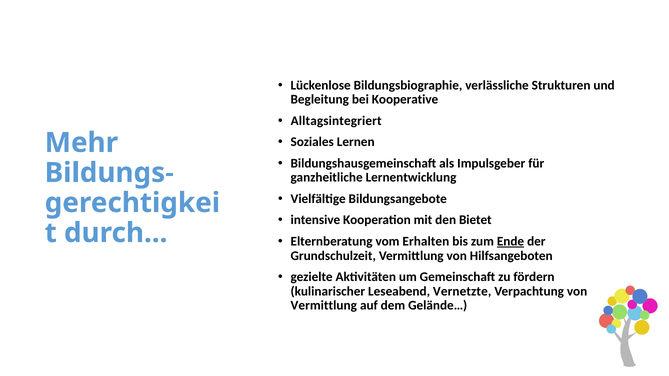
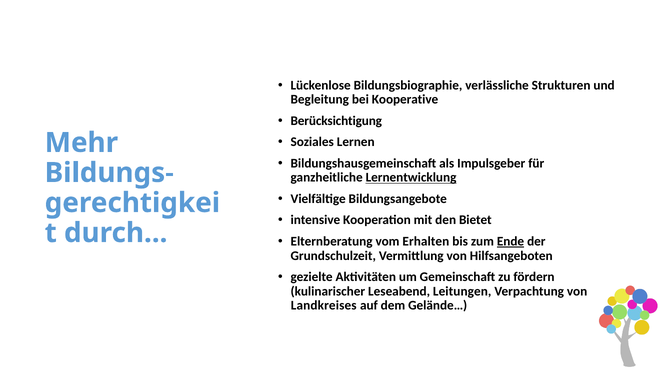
Alltagsintegriert: Alltagsintegriert -> Berücksichtigung
Lernentwicklung underline: none -> present
Vernetzte: Vernetzte -> Leitungen
Vermittlung at (324, 306): Vermittlung -> Landkreises
